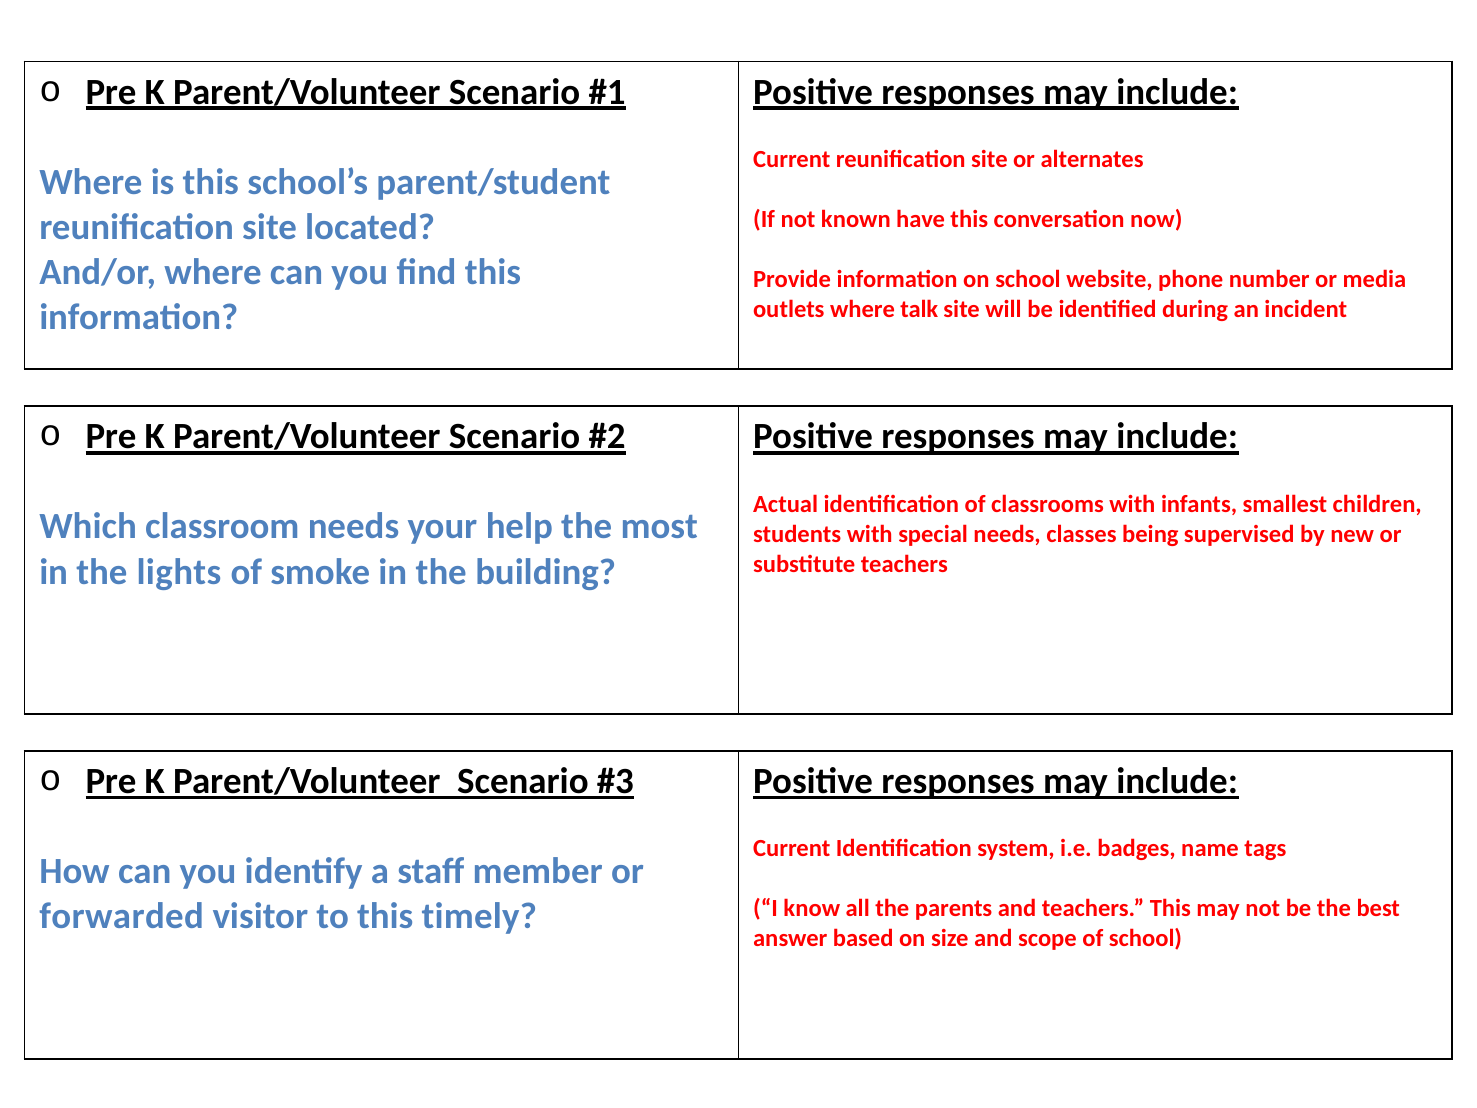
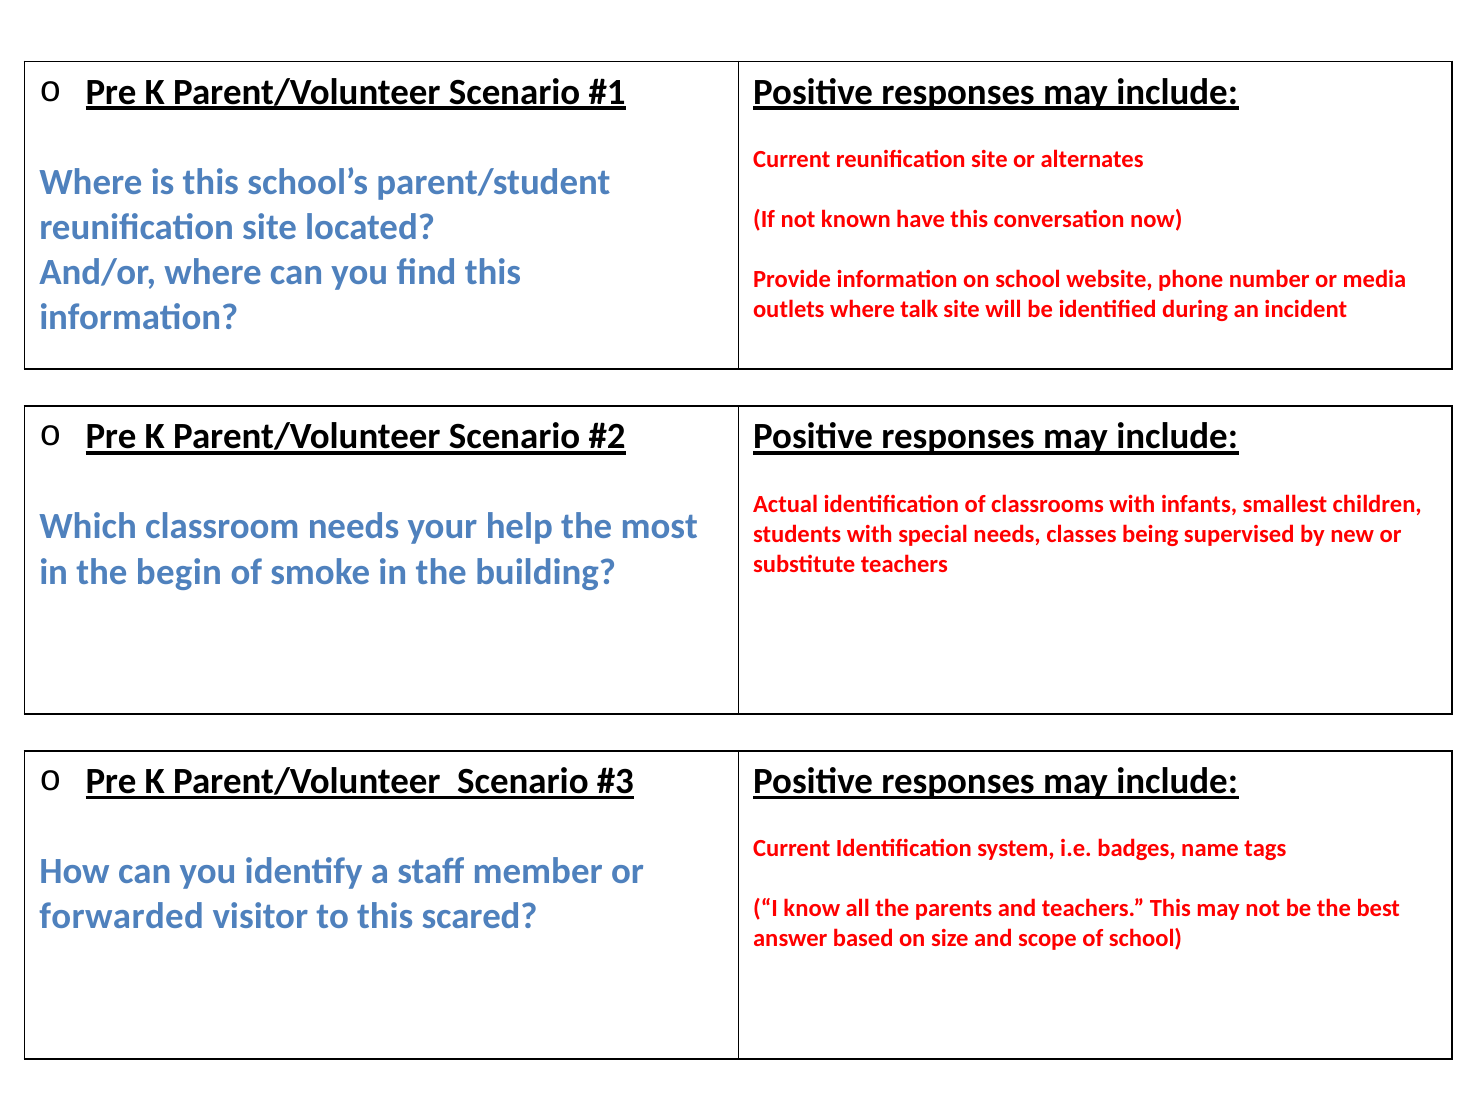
lights: lights -> begin
timely: timely -> scared
